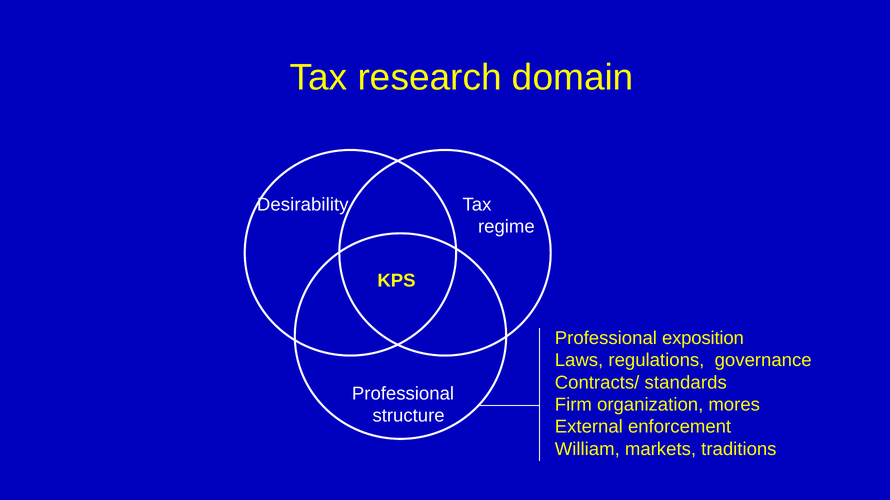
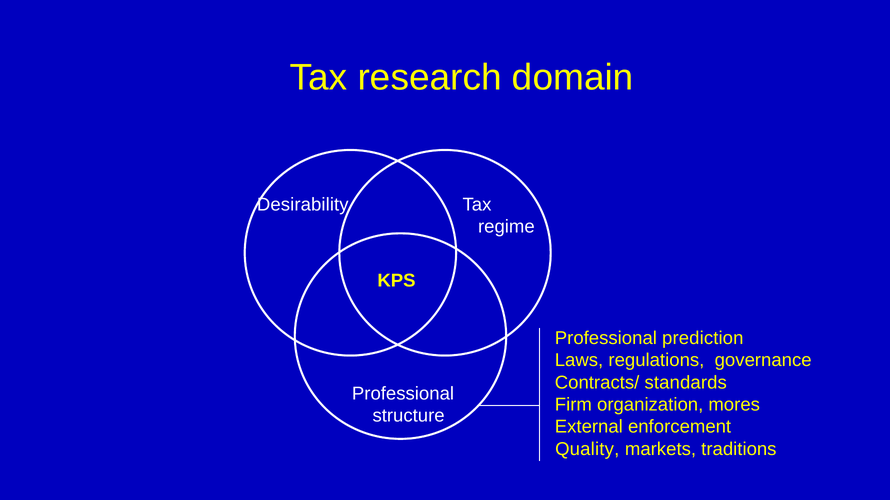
exposition: exposition -> prediction
William: William -> Quality
